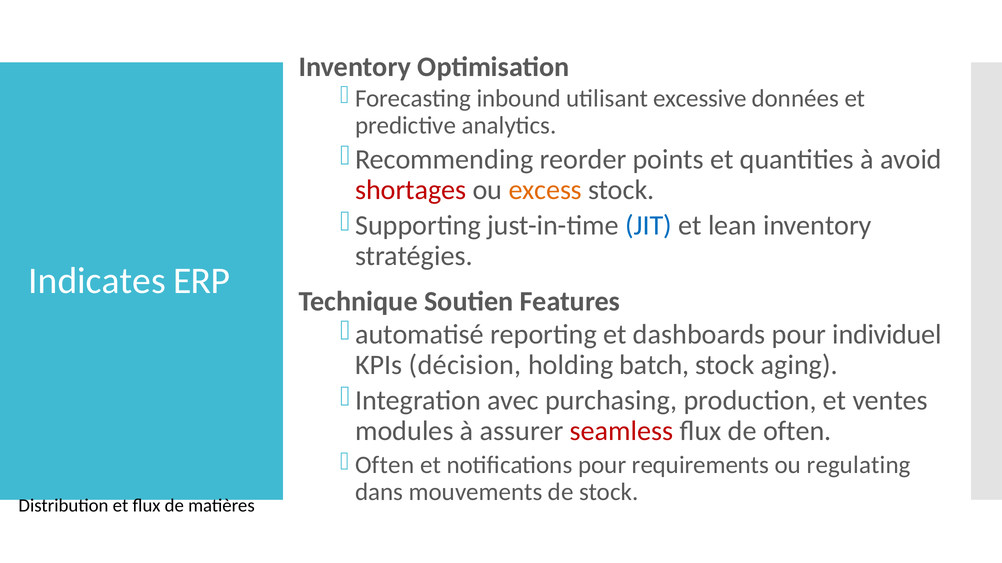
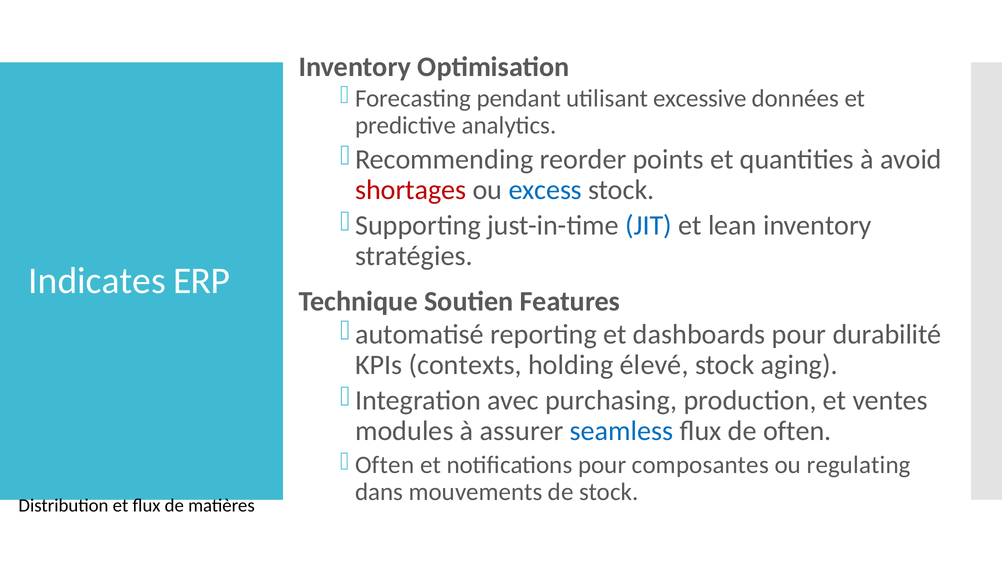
inbound: inbound -> pendant
excess colour: orange -> blue
individuel: individuel -> durabilité
décision: décision -> contexts
batch: batch -> élevé
seamless colour: red -> blue
requirements: requirements -> composantes
